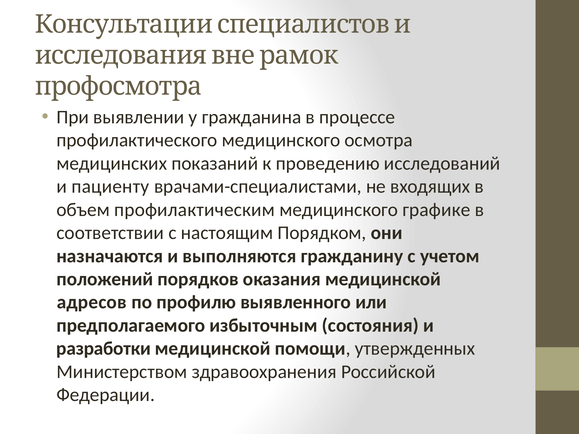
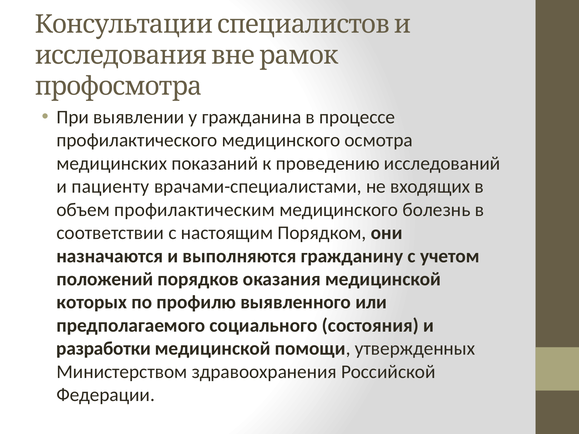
графике: графике -> болезнь
адресов: адресов -> которых
избыточным: избыточным -> социального
